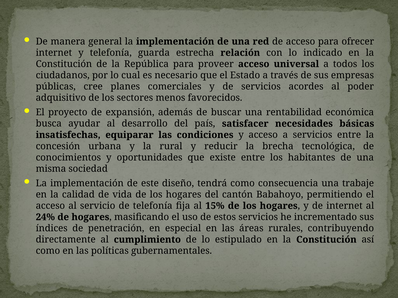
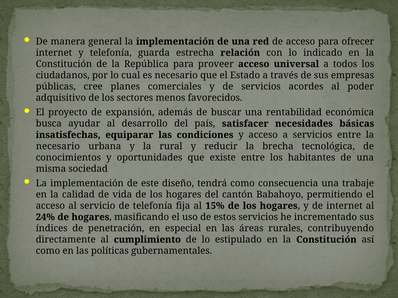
concesión at (58, 146): concesión -> necesario
